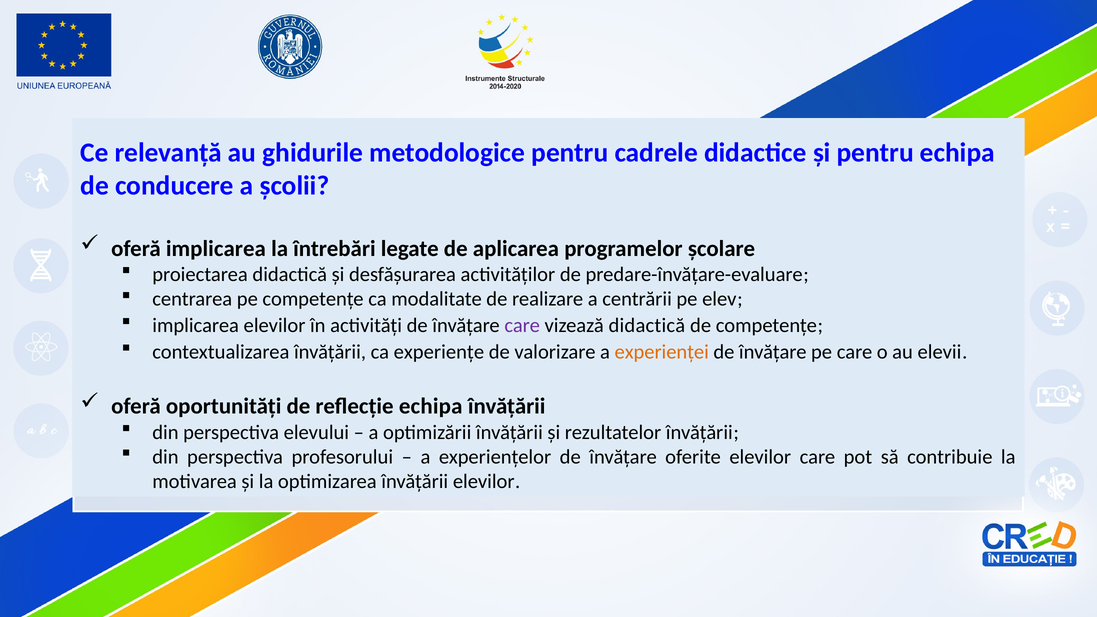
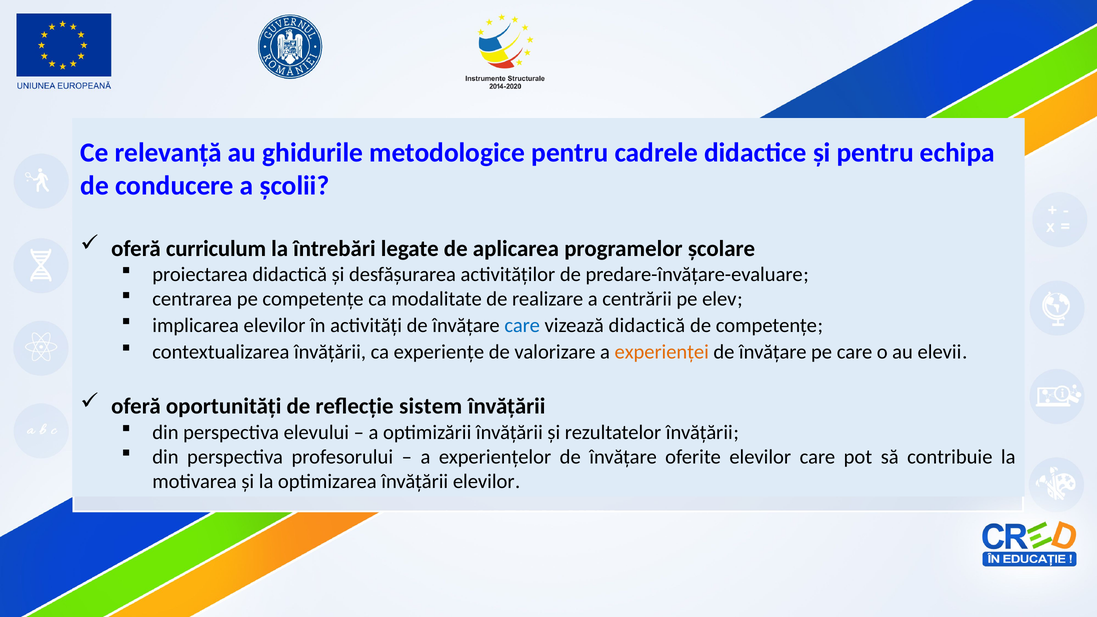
oferă implicarea: implicarea -> curriculum
care at (522, 326) colour: purple -> blue
reflecție echipa: echipa -> sistem
